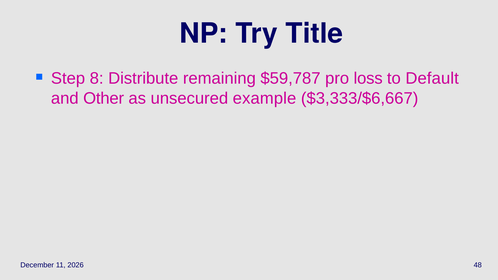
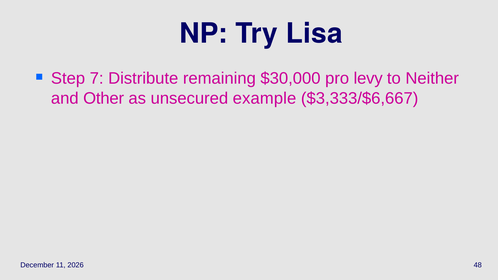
Title: Title -> Lisa
8: 8 -> 7
$59,787: $59,787 -> $30,000
loss: loss -> levy
Default: Default -> Neither
